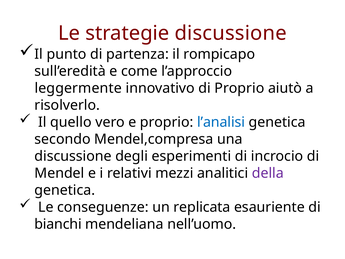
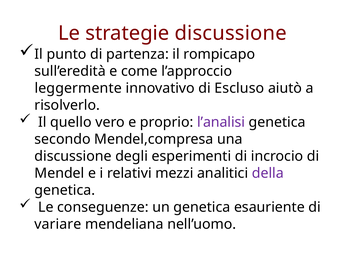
di Proprio: Proprio -> Escluso
l’analisi colour: blue -> purple
un replicata: replicata -> genetica
bianchi: bianchi -> variare
